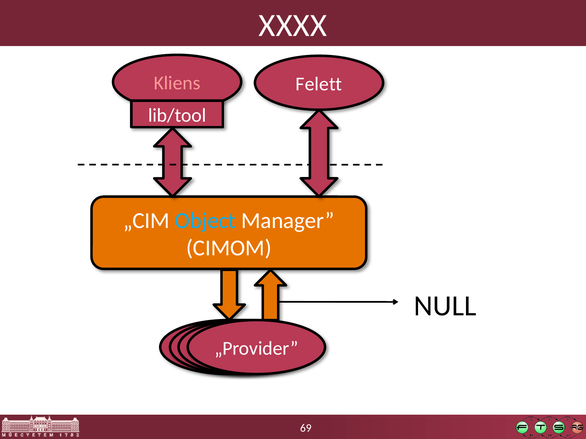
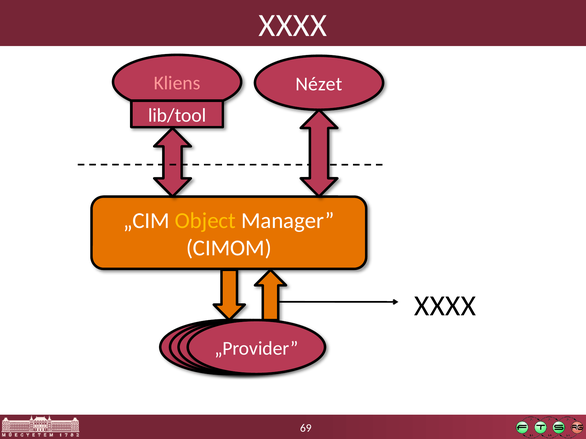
Felett: Felett -> Nézet
Object colour: light blue -> yellow
NULL at (445, 306): NULL -> XXXX
